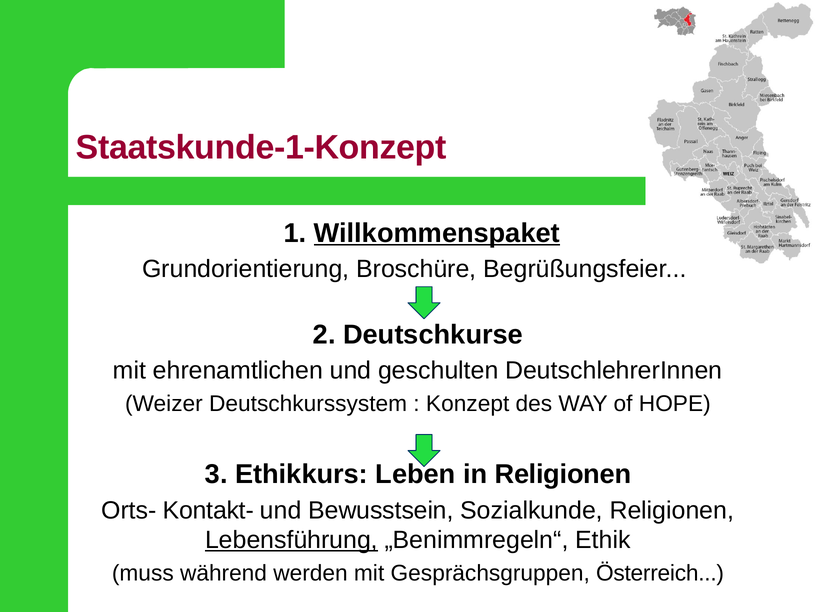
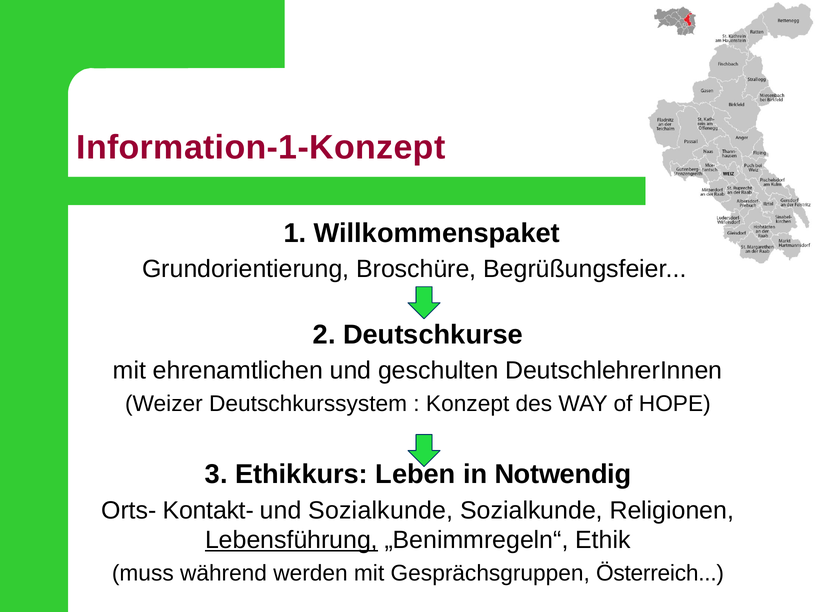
Staatskunde-1-Konzept: Staatskunde-1-Konzept -> Information-1-Konzept
Willkommenspaket underline: present -> none
in Religionen: Religionen -> Notwendig
und Bewusstsein: Bewusstsein -> Sozialkunde
